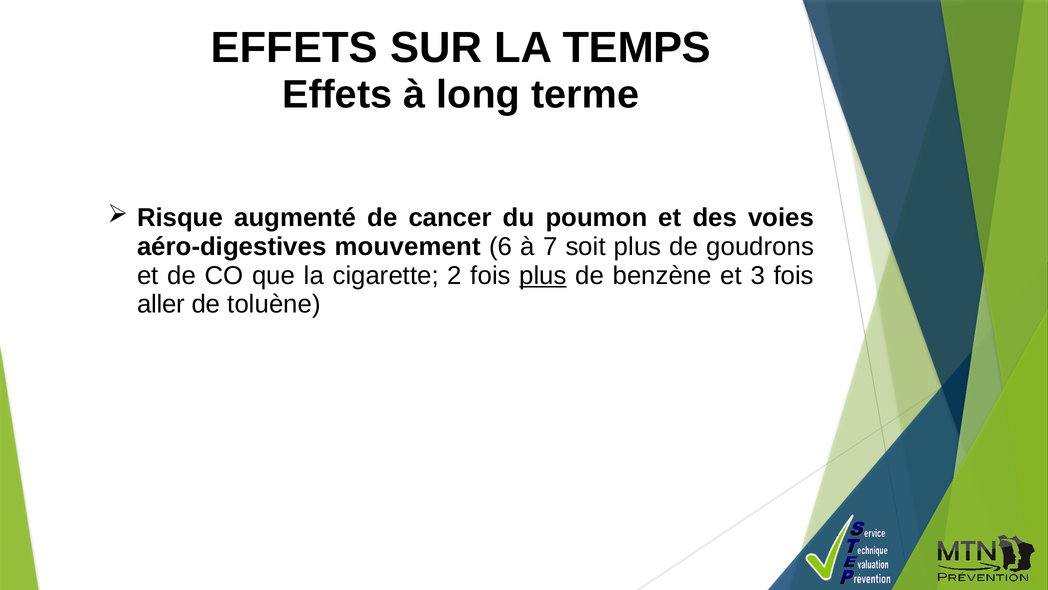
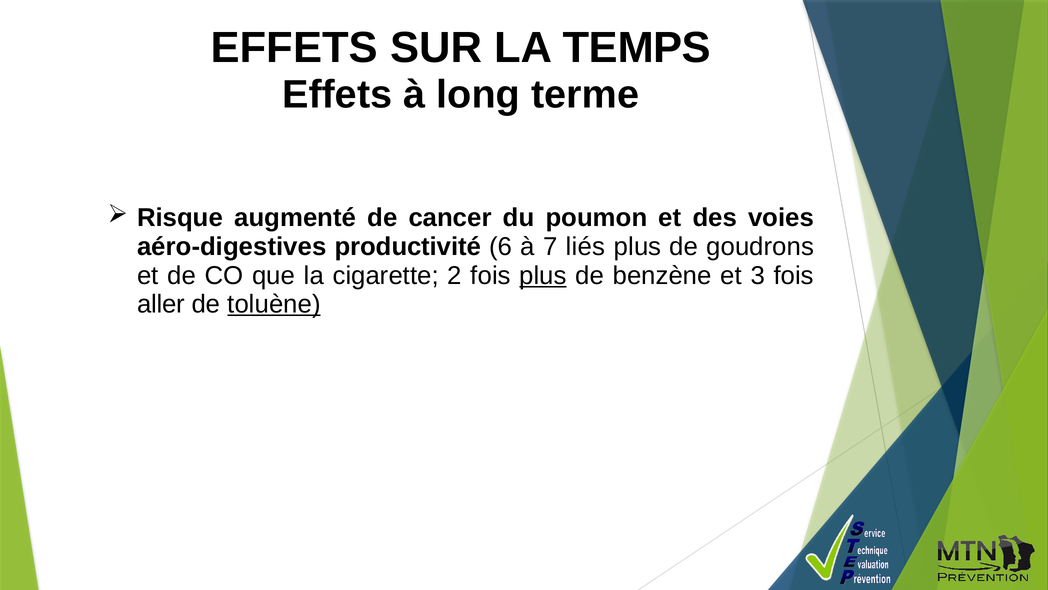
mouvement: mouvement -> productivité
soit: soit -> liés
toluène underline: none -> present
